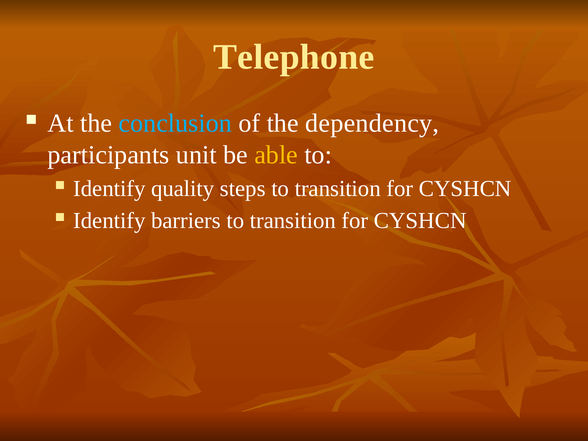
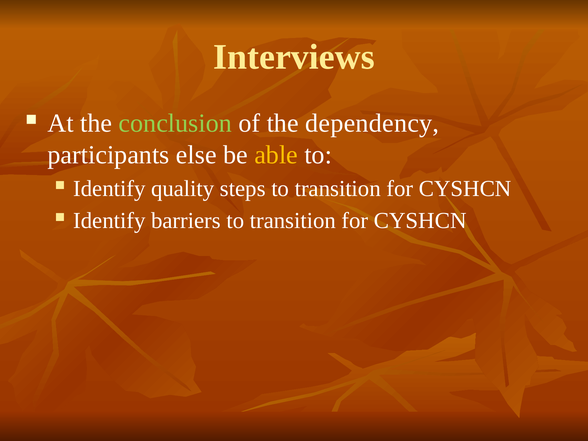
Telephone: Telephone -> Interviews
conclusion colour: light blue -> light green
unit: unit -> else
